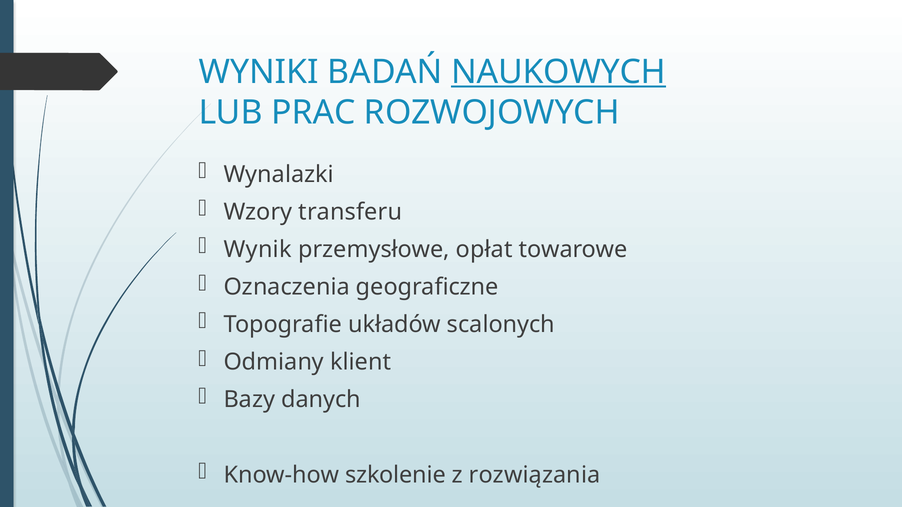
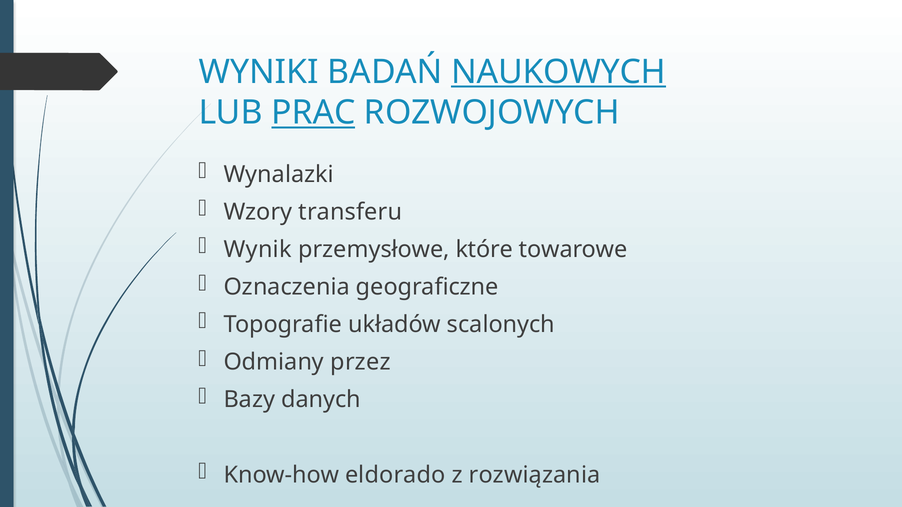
PRAC underline: none -> present
opłat: opłat -> które
klient: klient -> przez
szkolenie: szkolenie -> eldorado
